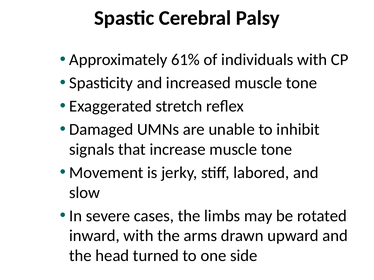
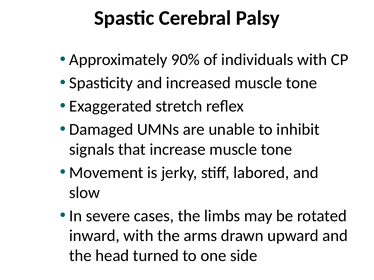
61%: 61% -> 90%
